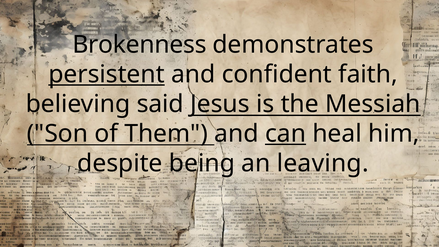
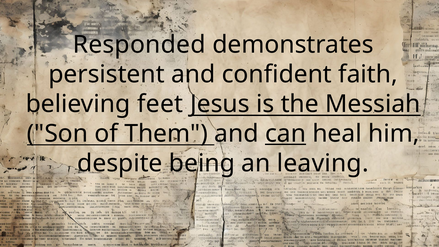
Brokenness: Brokenness -> Responded
persistent underline: present -> none
said: said -> feet
